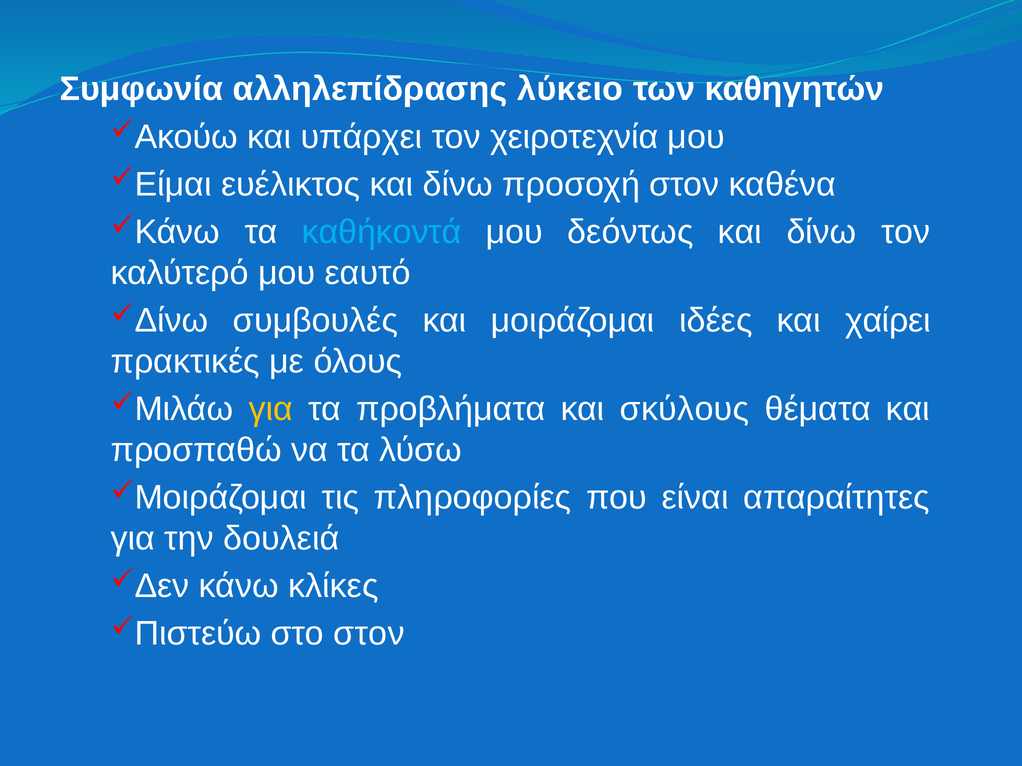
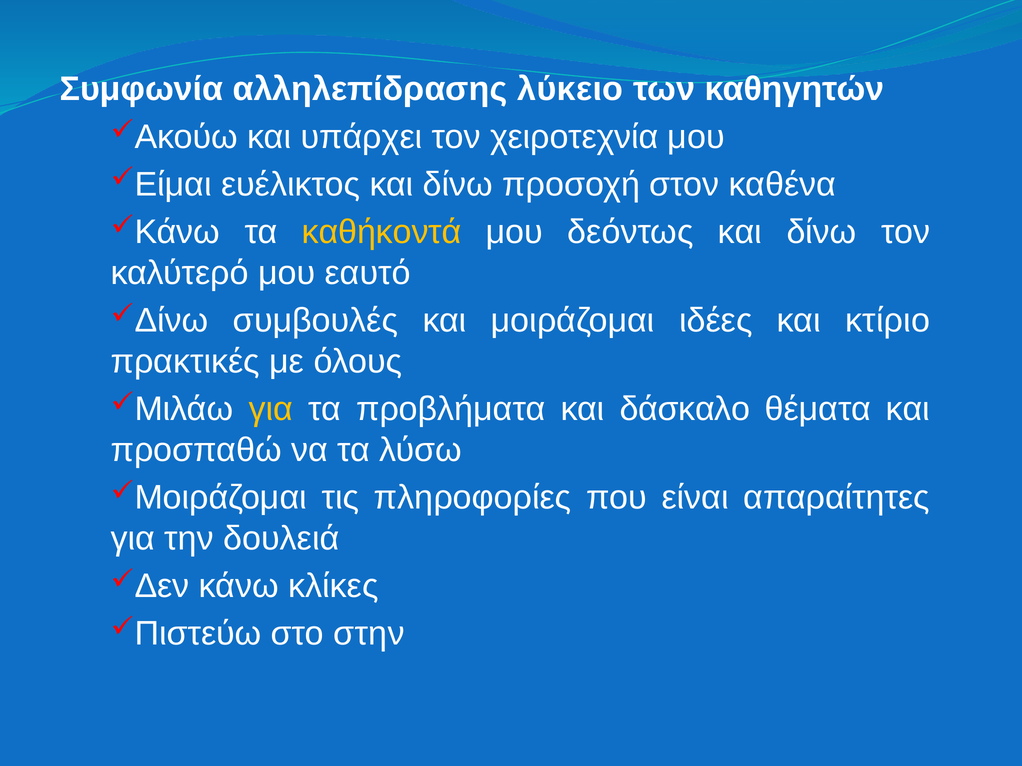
καθήκοντά colour: light blue -> yellow
χαίρει: χαίρει -> κτίριο
σκύλους: σκύλους -> δάσκαλο
στο στον: στον -> στην
